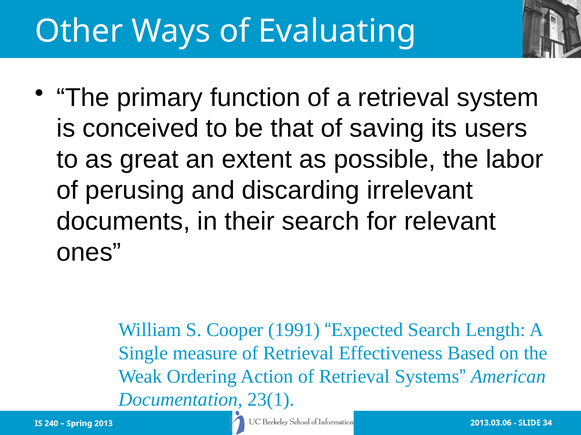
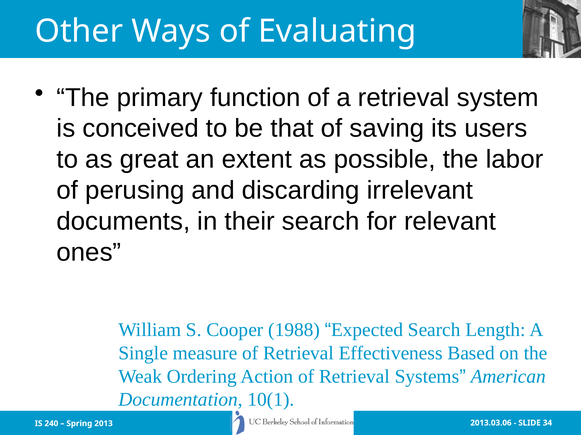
1991: 1991 -> 1988
23(1: 23(1 -> 10(1
